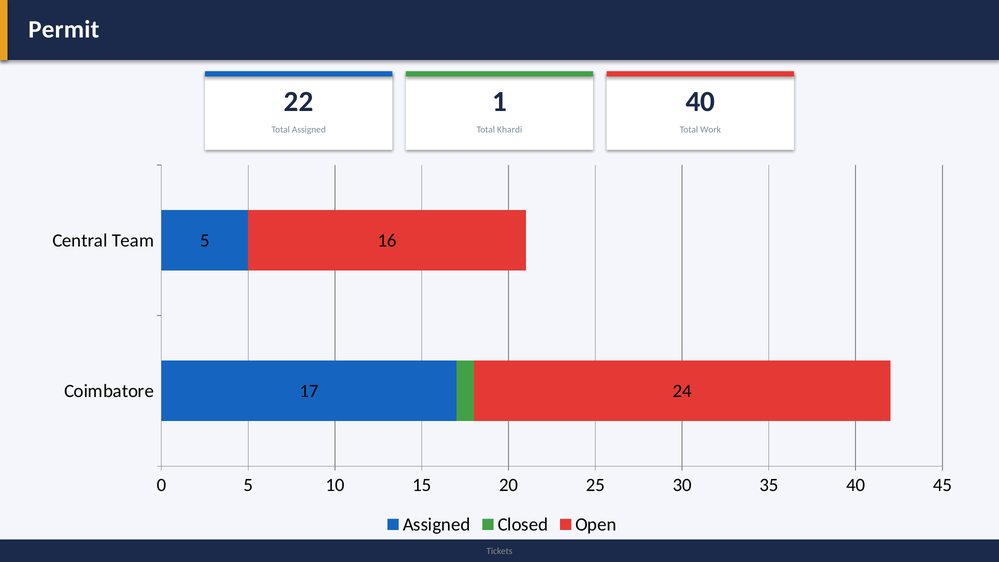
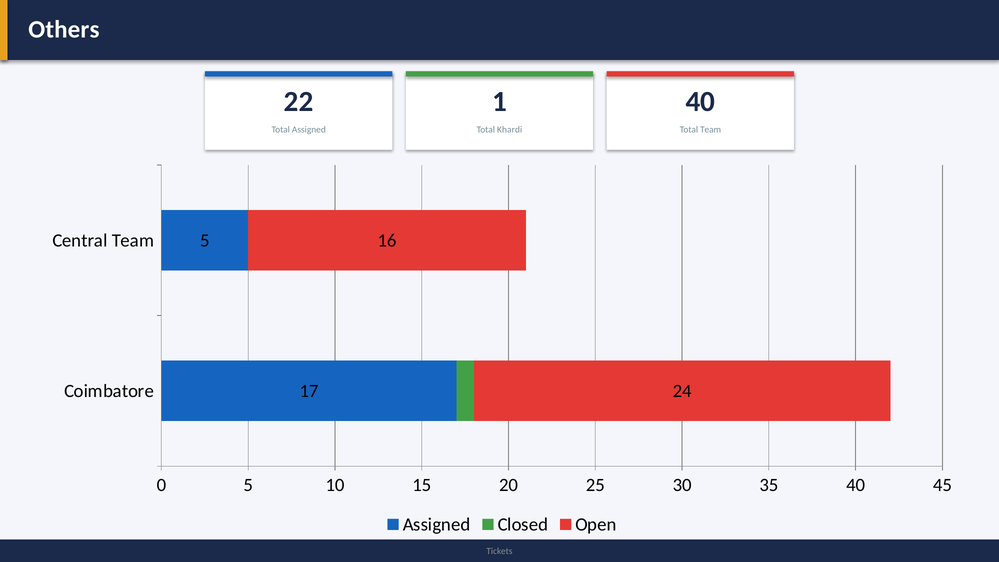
Permit: Permit -> Others
Total Work: Work -> Team
